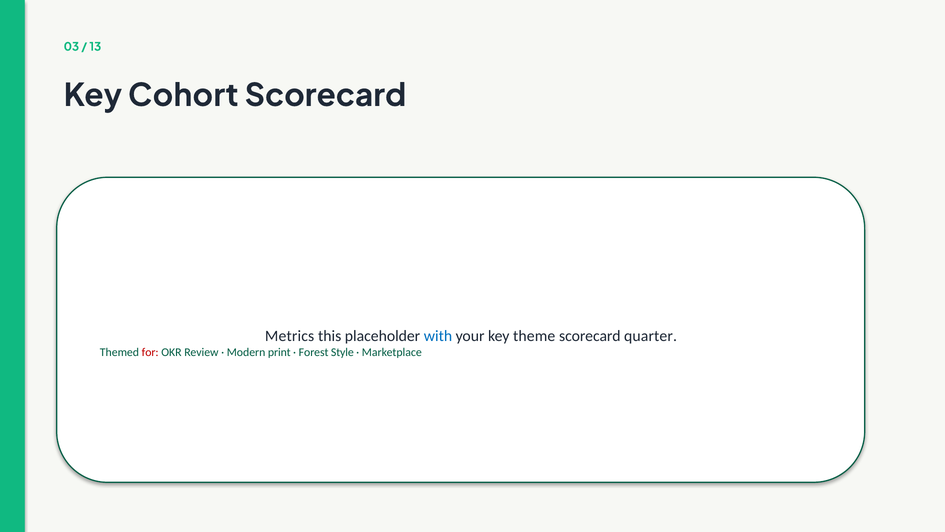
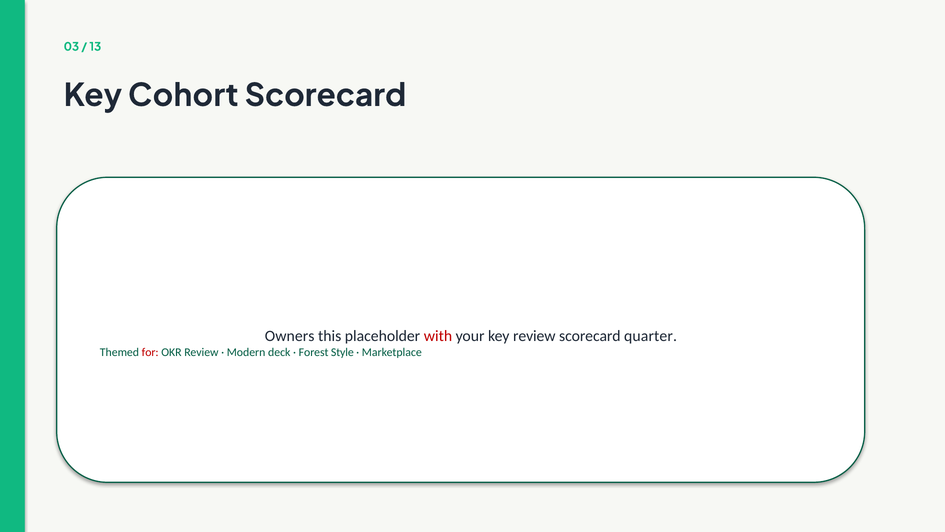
Metrics: Metrics -> Owners
with colour: blue -> red
key theme: theme -> review
print: print -> deck
